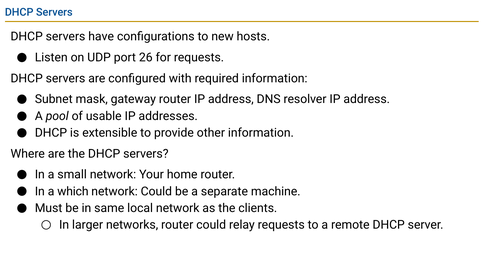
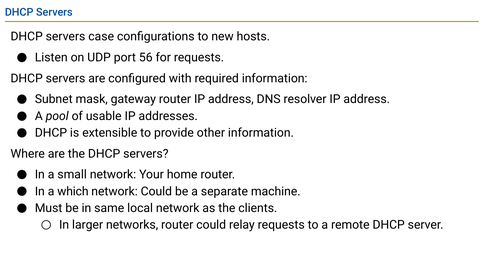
have: have -> case
26: 26 -> 56
